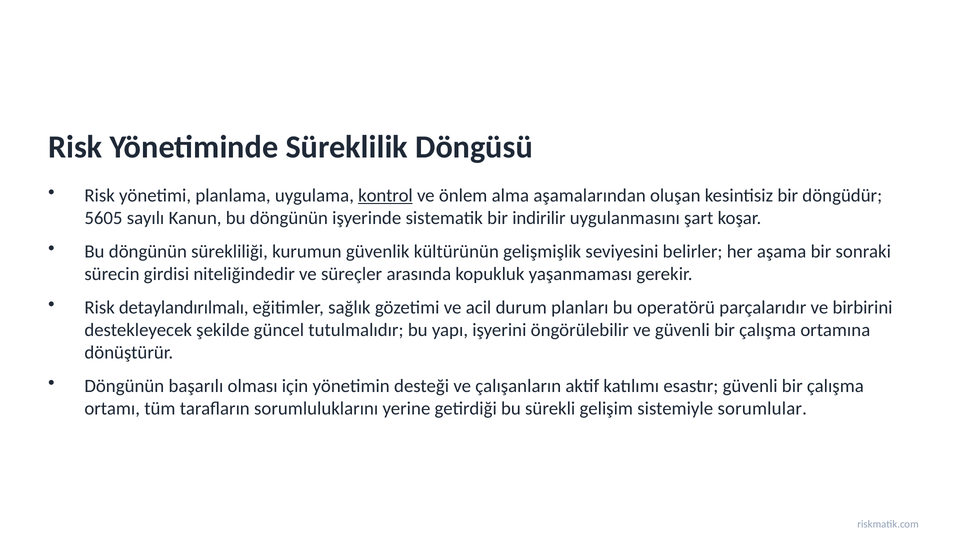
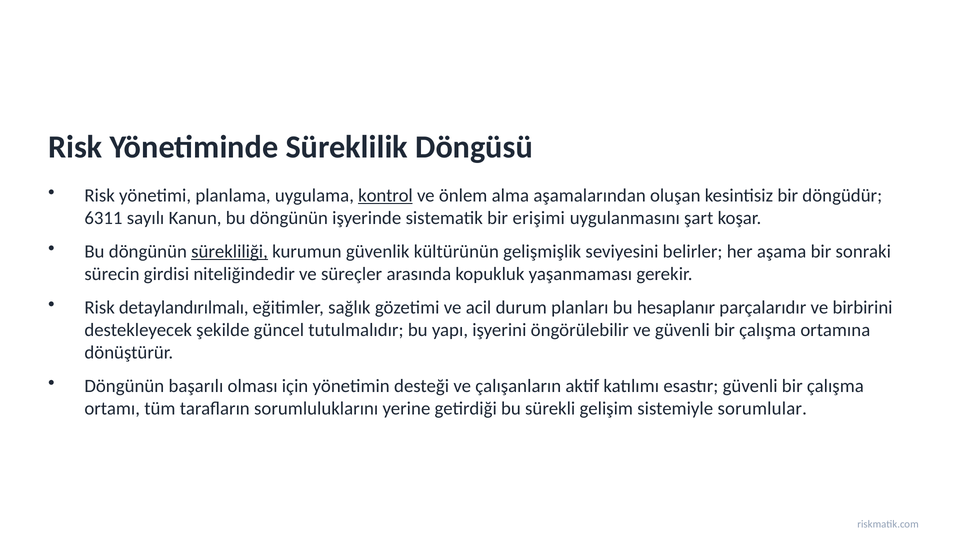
5605: 5605 -> 6311
indirilir: indirilir -> erişimi
sürekliliği underline: none -> present
operatörü: operatörü -> hesaplanır
